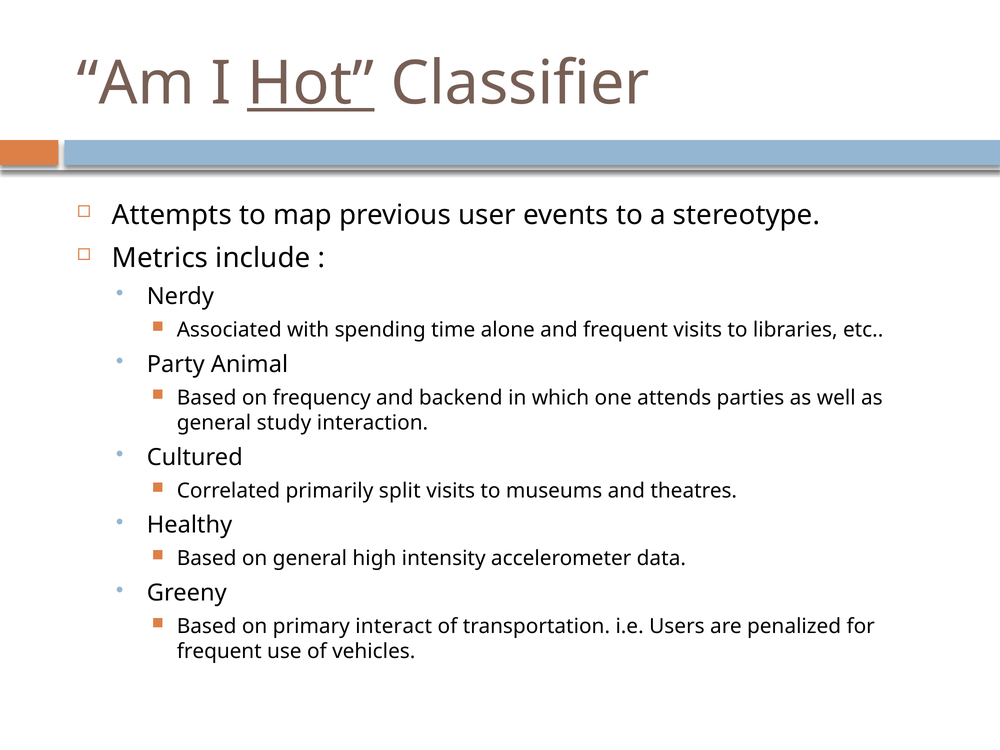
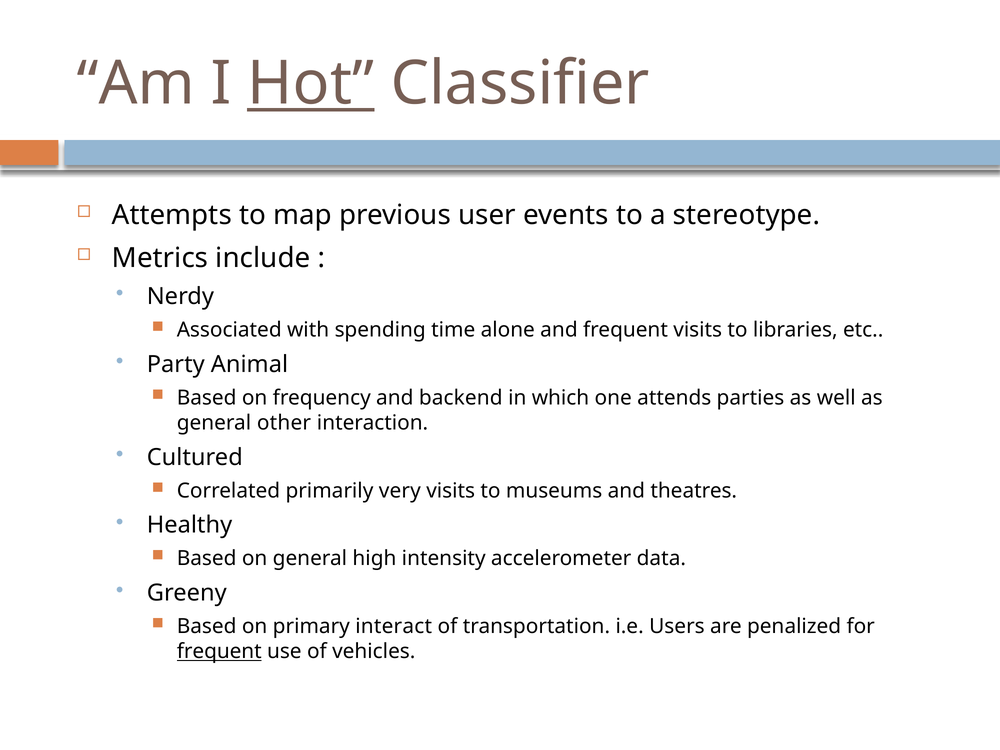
study: study -> other
split: split -> very
frequent at (219, 652) underline: none -> present
